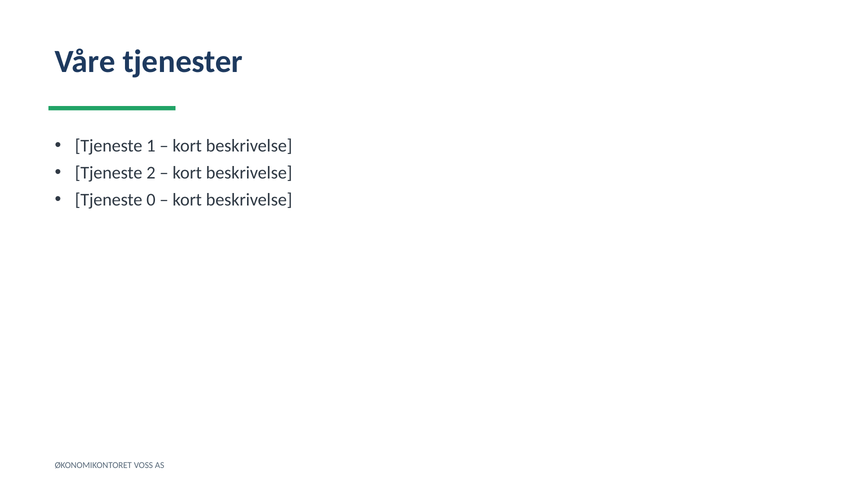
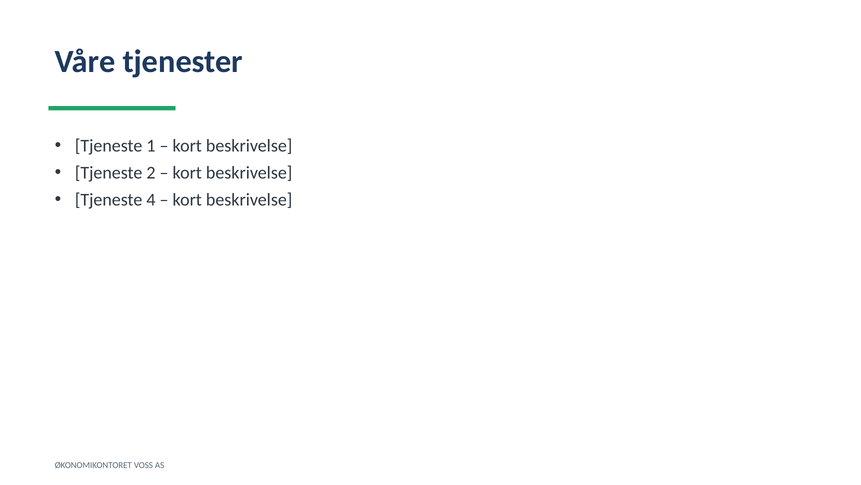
0: 0 -> 4
